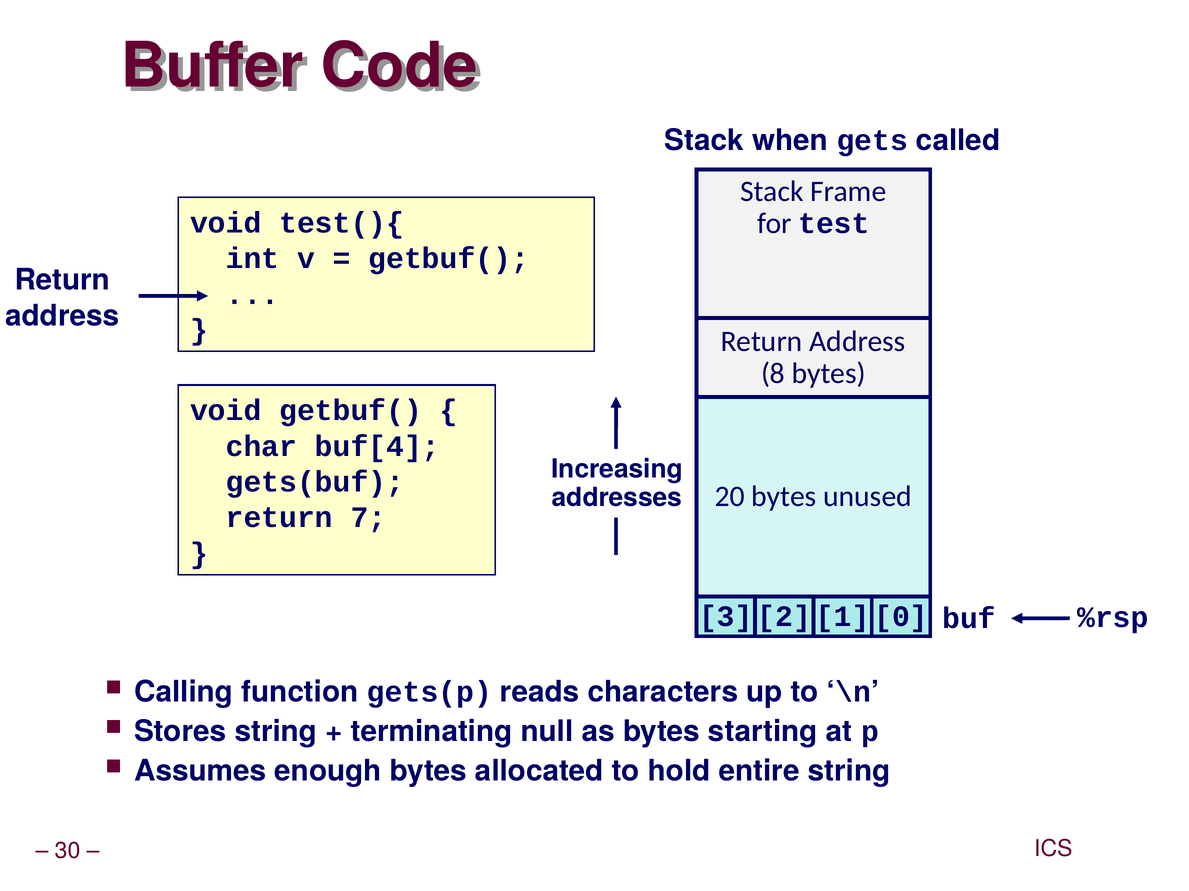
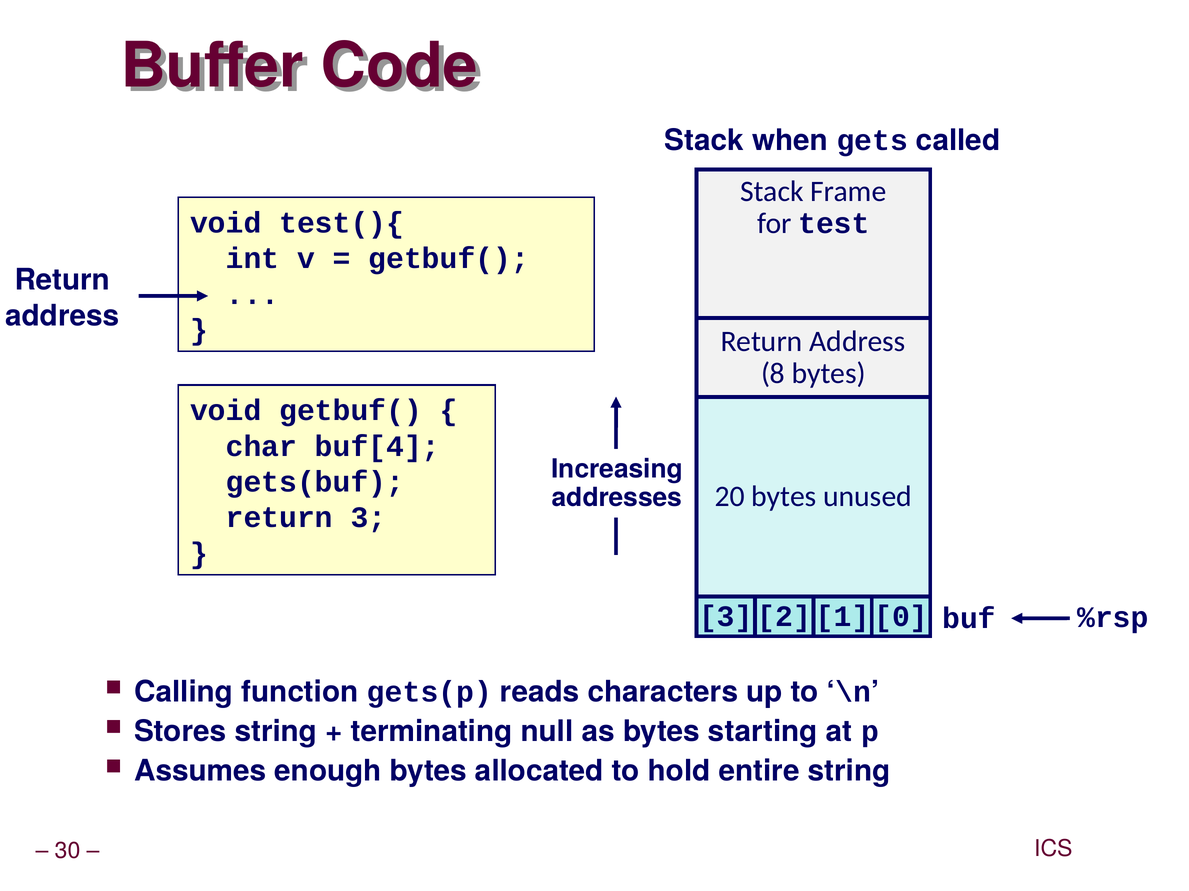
7: 7 -> 3
